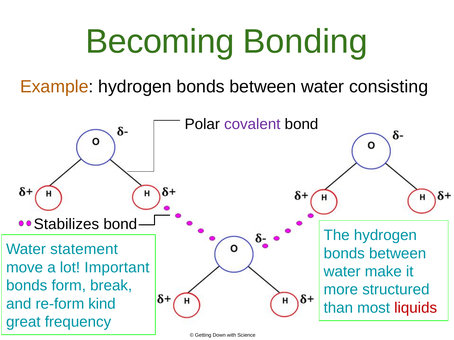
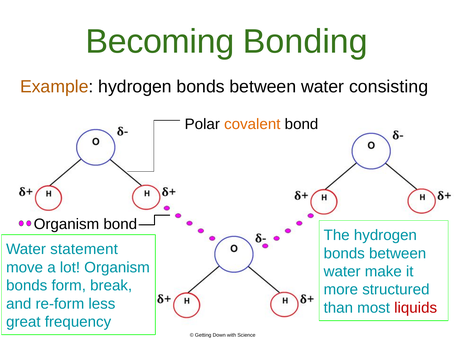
covalent colour: purple -> orange
Stabilizes at (66, 225): Stabilizes -> Organism
lot Important: Important -> Organism
kind: kind -> less
